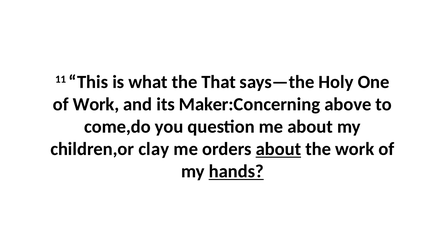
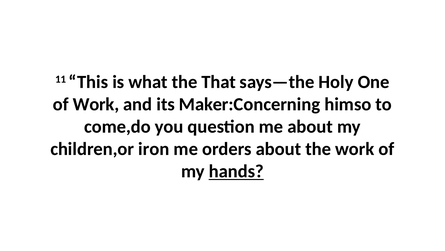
above: above -> himso
clay: clay -> iron
about at (278, 149) underline: present -> none
